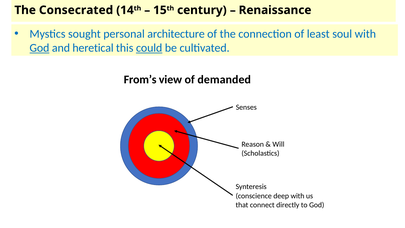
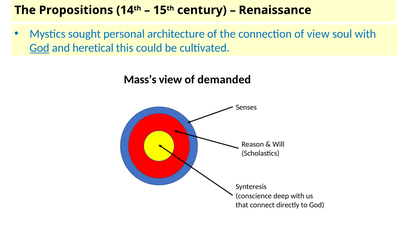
Consecrated: Consecrated -> Propositions
of least: least -> view
could underline: present -> none
From’s: From’s -> Mass’s
